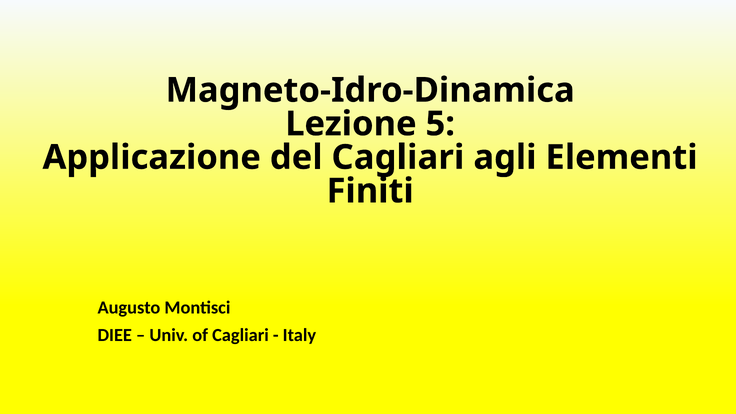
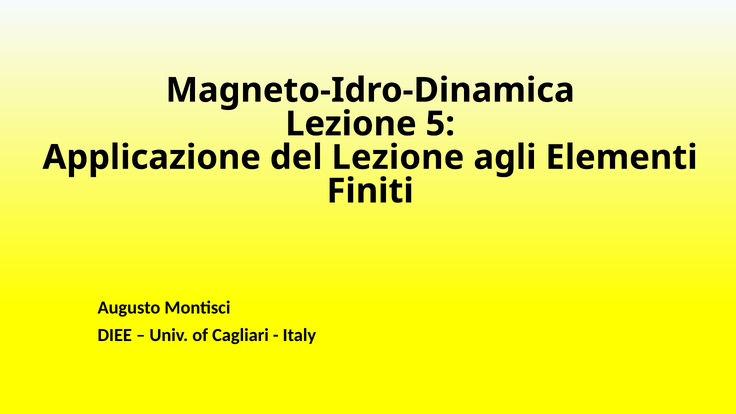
del Cagliari: Cagliari -> Lezione
